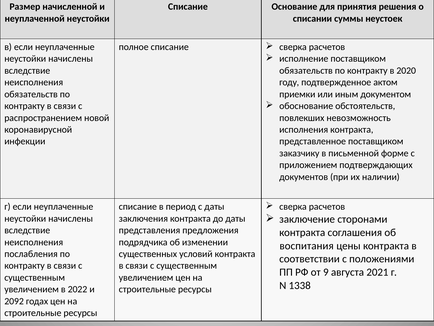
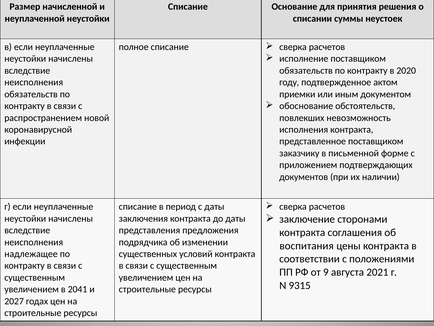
послабления: послабления -> надлежащее
1338: 1338 -> 9315
2022: 2022 -> 2041
2092: 2092 -> 2027
